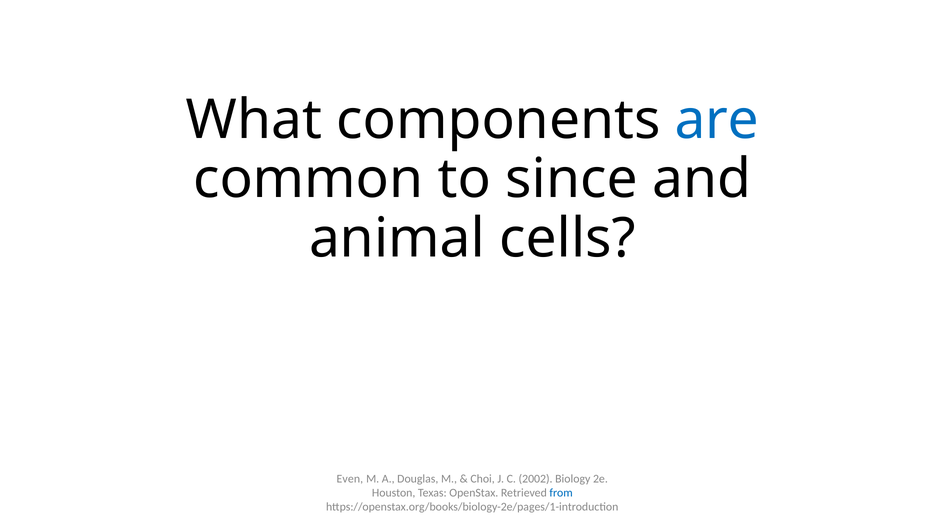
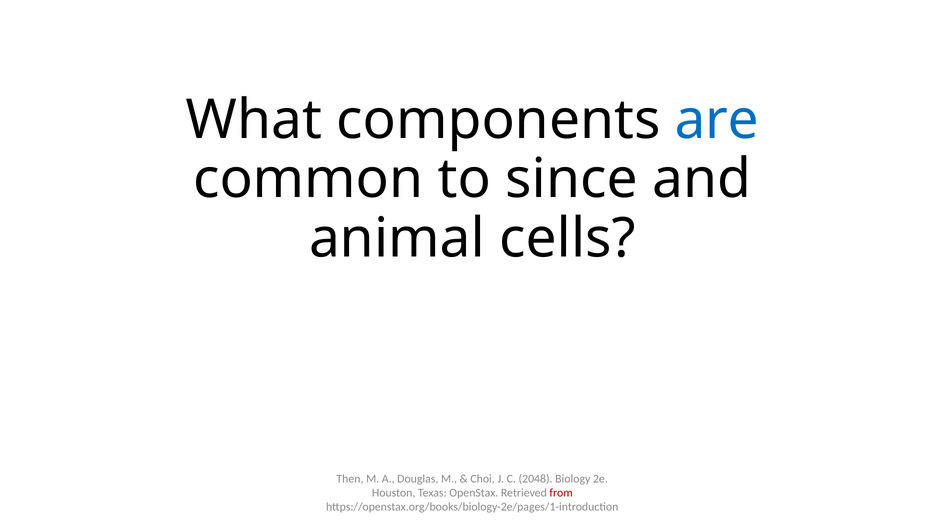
Even: Even -> Then
2002: 2002 -> 2048
from colour: blue -> red
